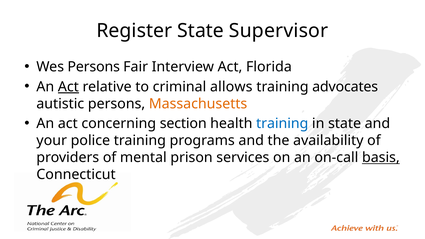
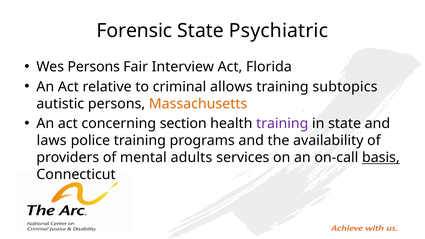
Register: Register -> Forensic
Supervisor: Supervisor -> Psychiatric
Act at (68, 87) underline: present -> none
advocates: advocates -> subtopics
training at (282, 124) colour: blue -> purple
your: your -> laws
prison: prison -> adults
